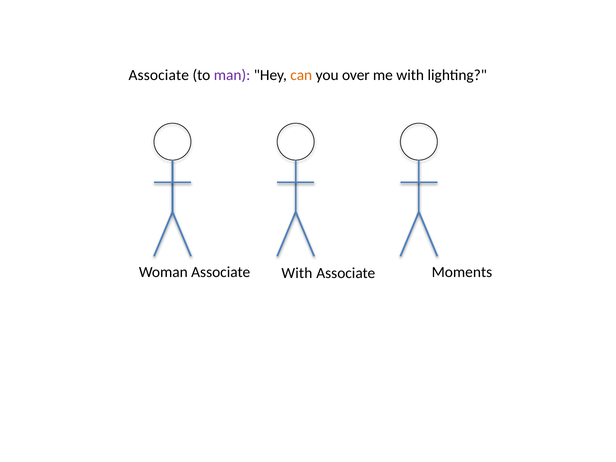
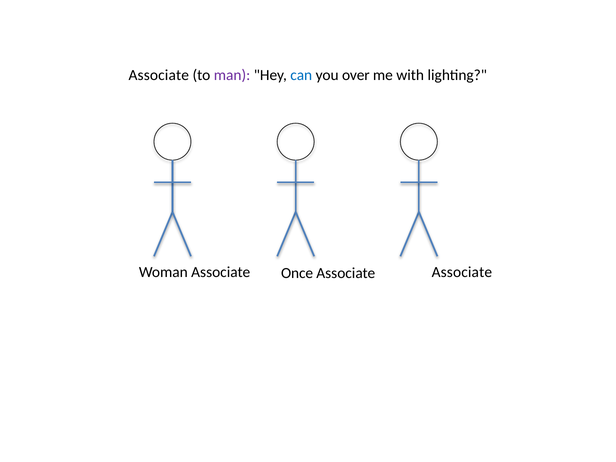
can colour: orange -> blue
Associate With: With -> Once
Associate Moments: Moments -> Associate
